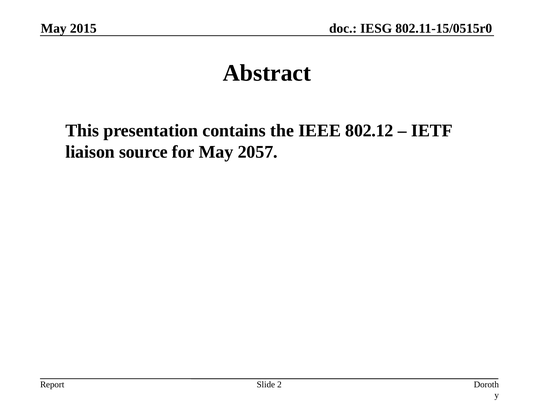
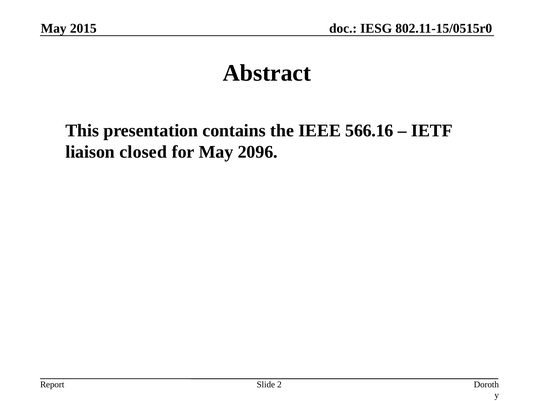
802.12: 802.12 -> 566.16
source: source -> closed
2057: 2057 -> 2096
